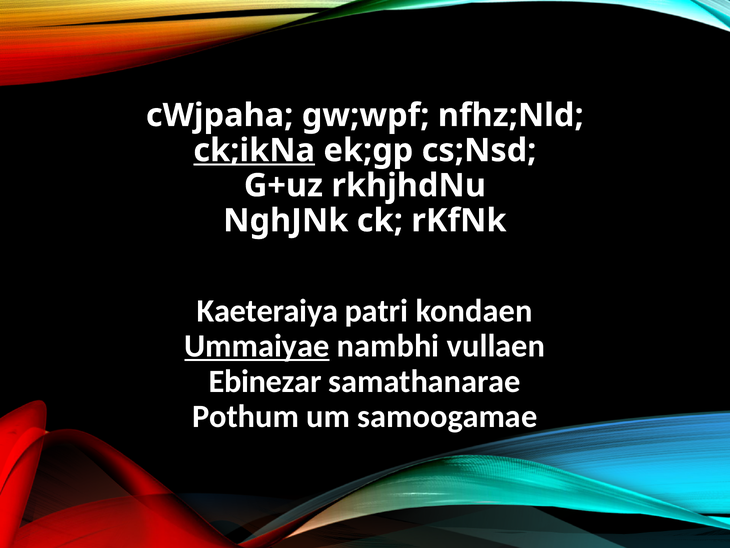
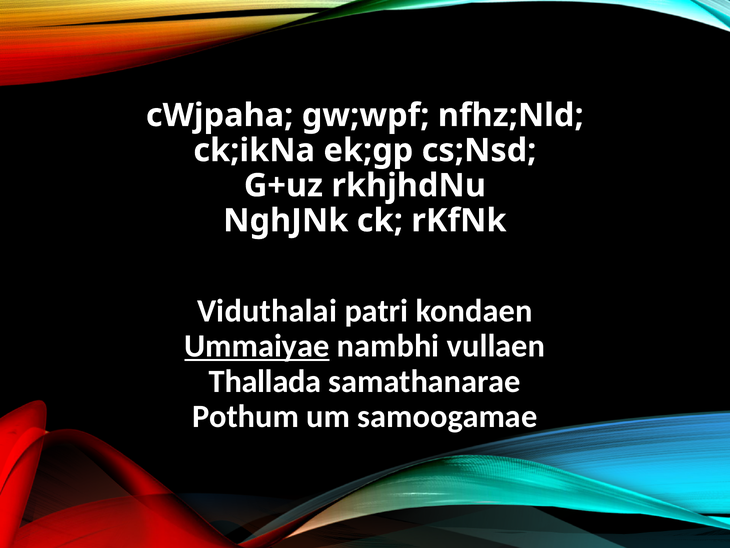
ck;ikNa underline: present -> none
Kaeteraiya: Kaeteraiya -> Viduthalai
Ebinezar: Ebinezar -> Thallada
